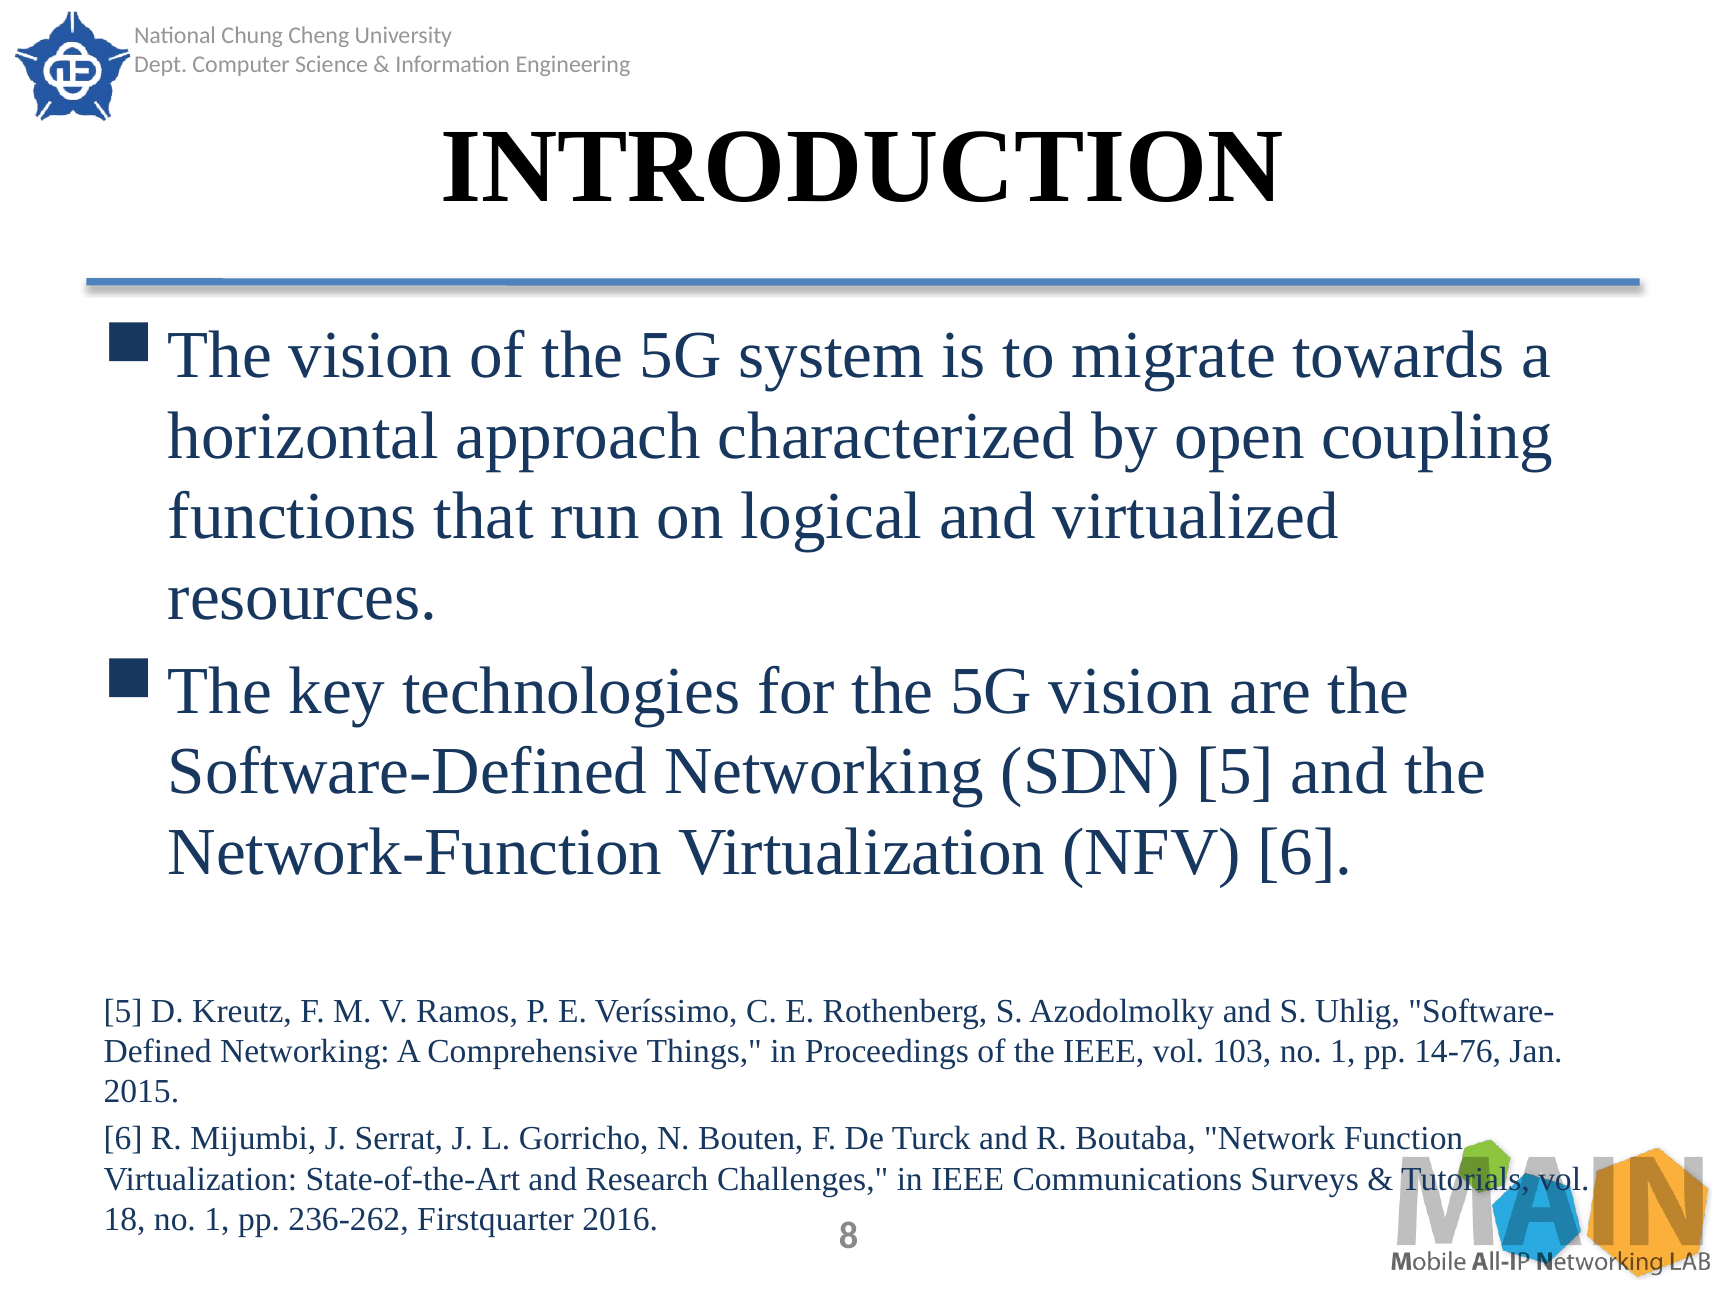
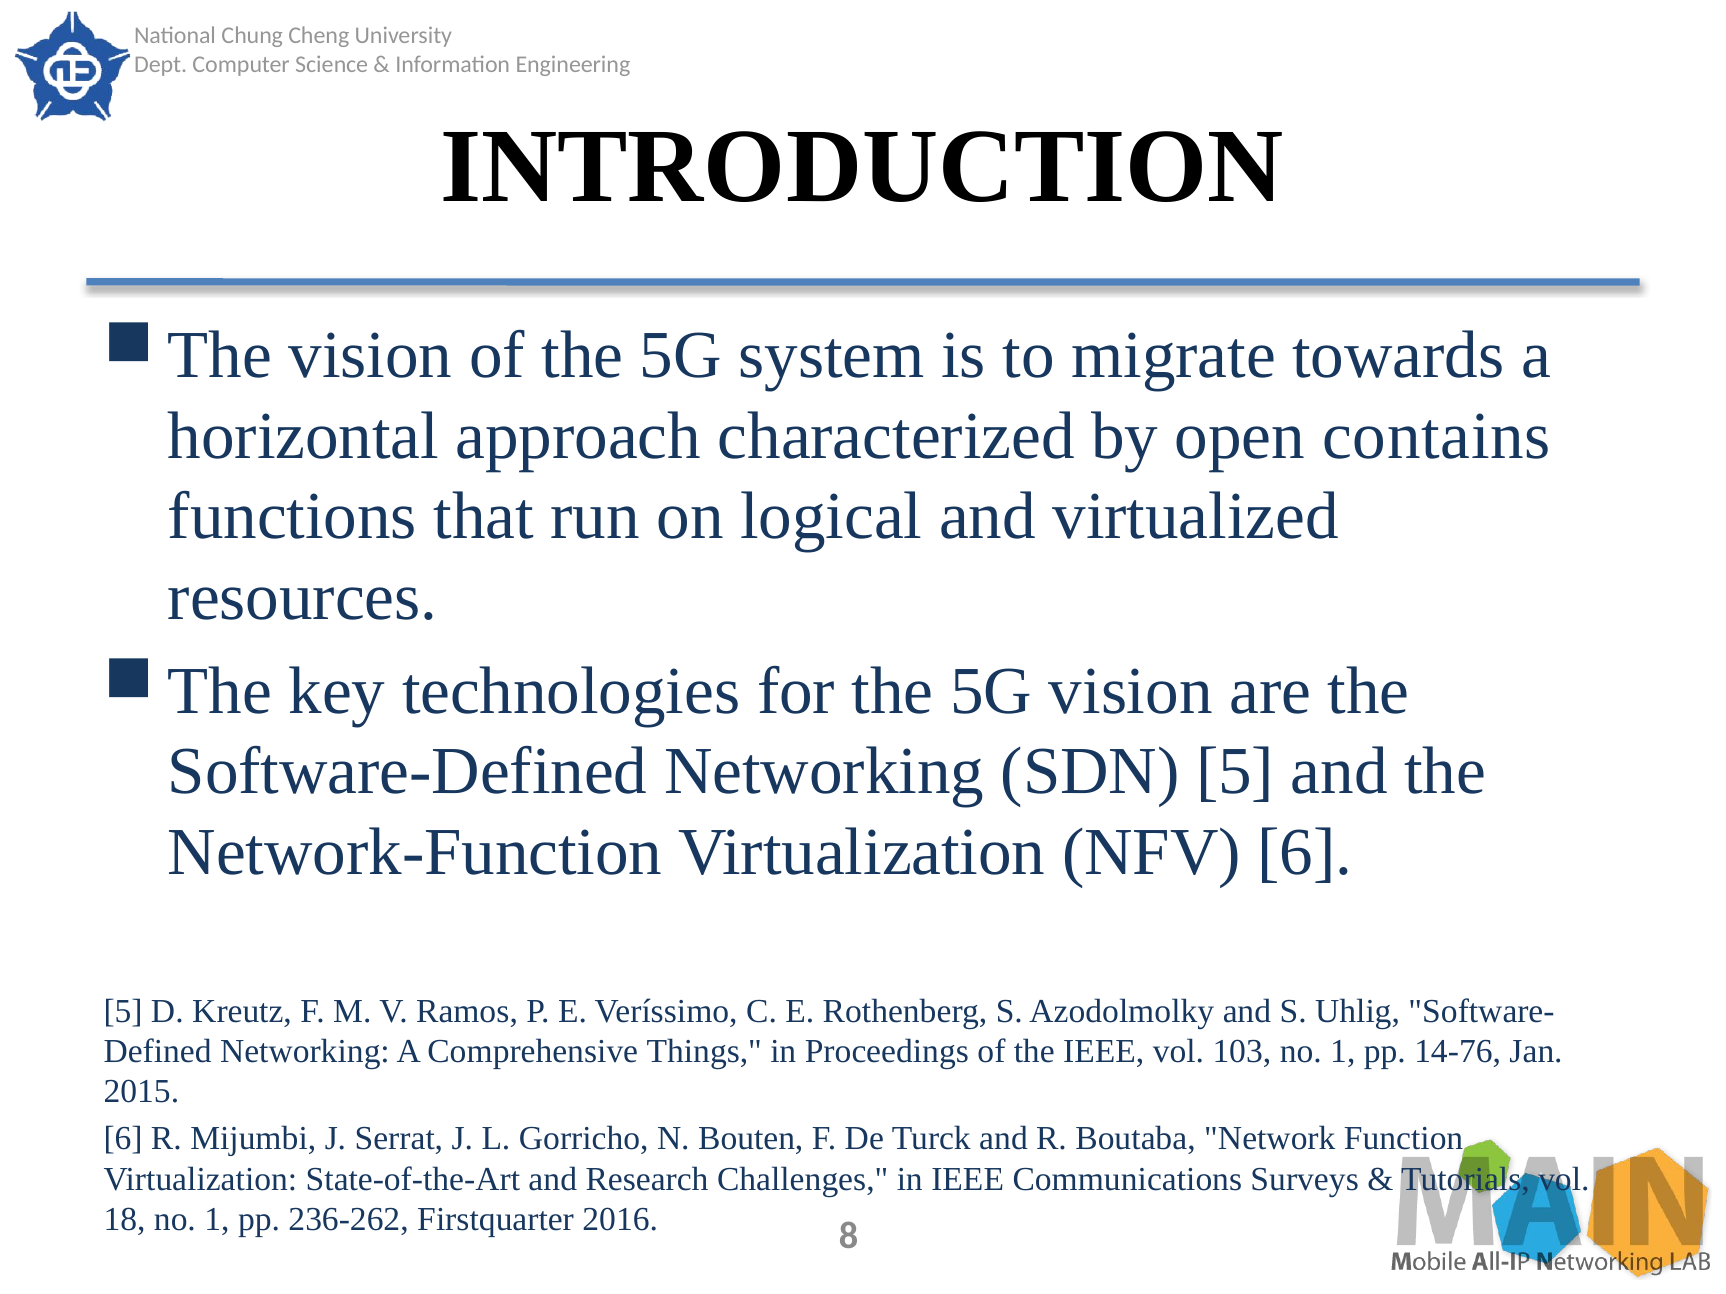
coupling: coupling -> contains
